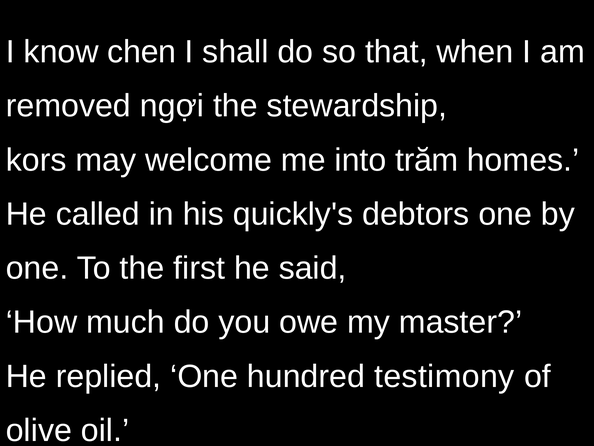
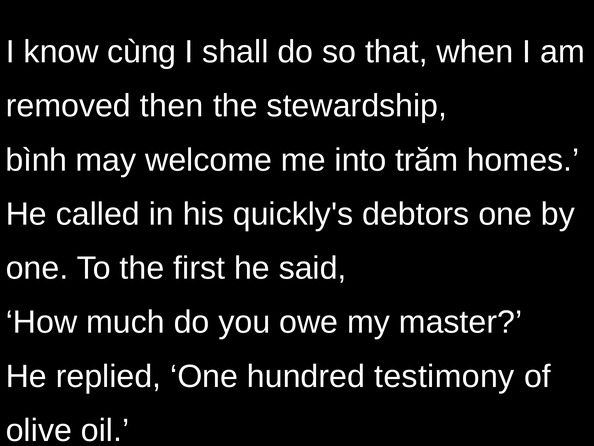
chen: chen -> cùng
ngợi: ngợi -> then
kors: kors -> bình
